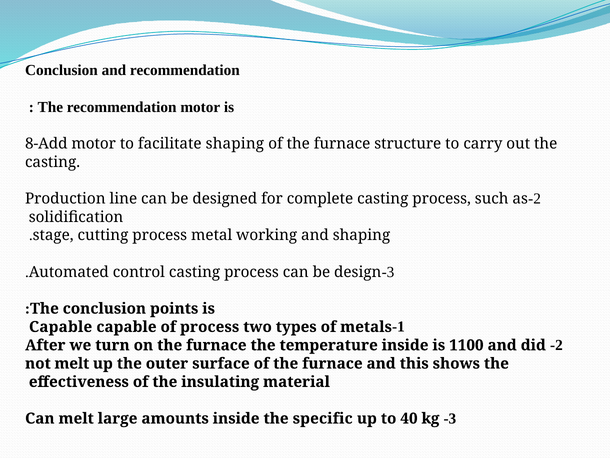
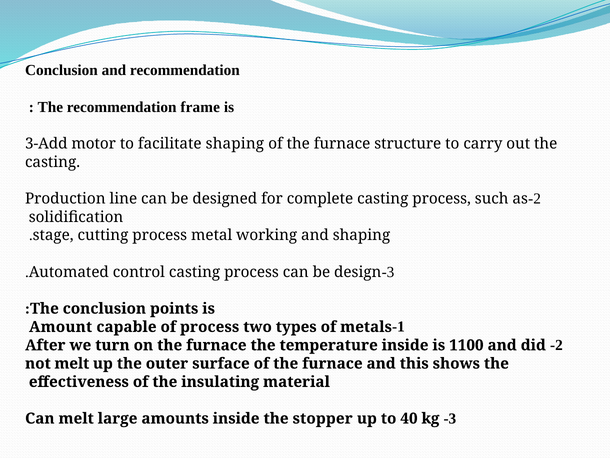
recommendation motor: motor -> frame
8-Add: 8-Add -> 3-Add
Capable at (61, 327): Capable -> Amount
specific: specific -> stopper
